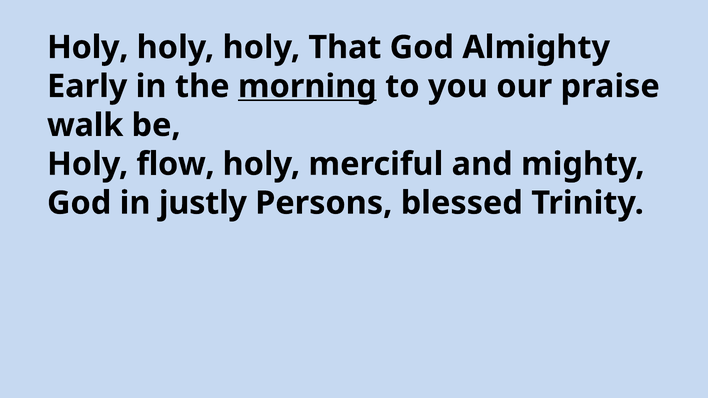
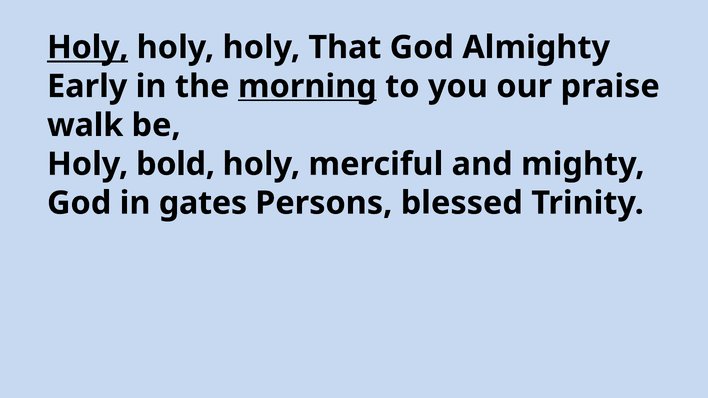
Holy at (88, 47) underline: none -> present
flow: flow -> bold
justly: justly -> gates
